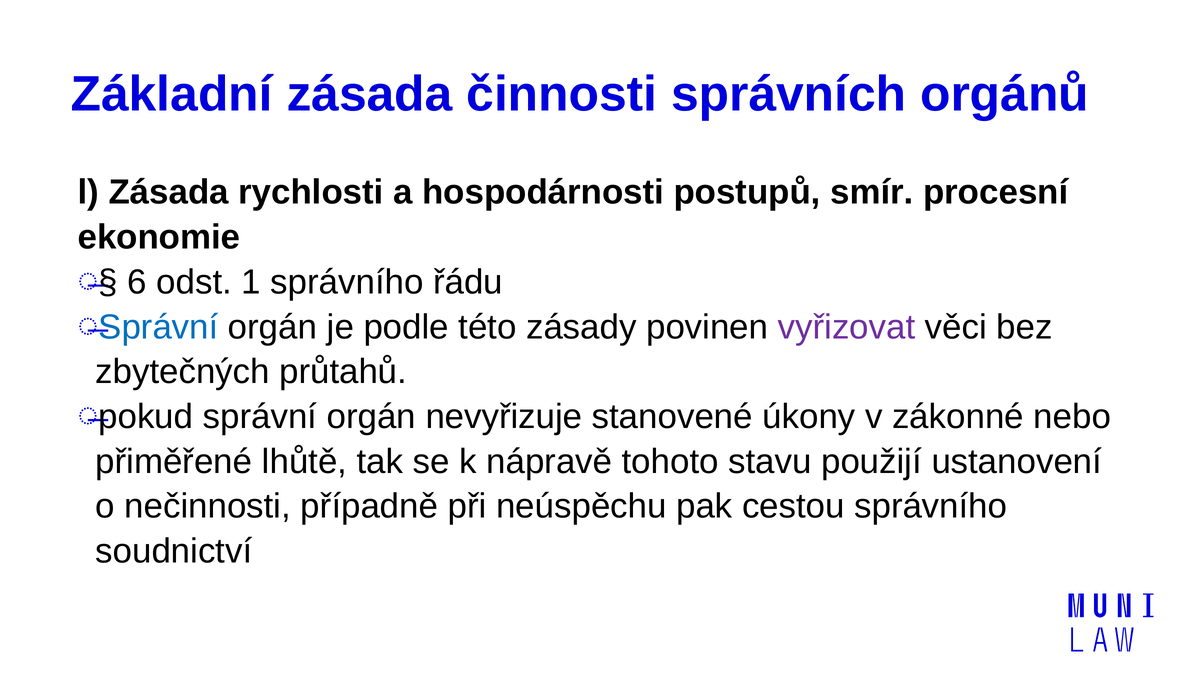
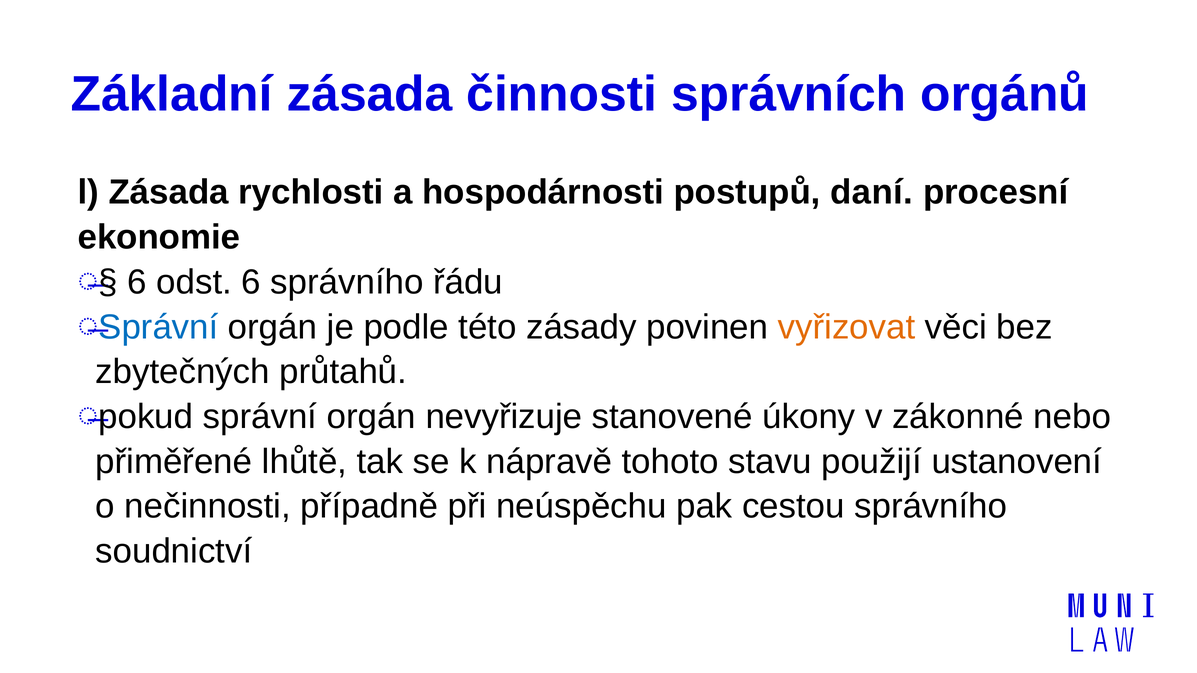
smír: smír -> daní
odst 1: 1 -> 6
vyřizovat colour: purple -> orange
